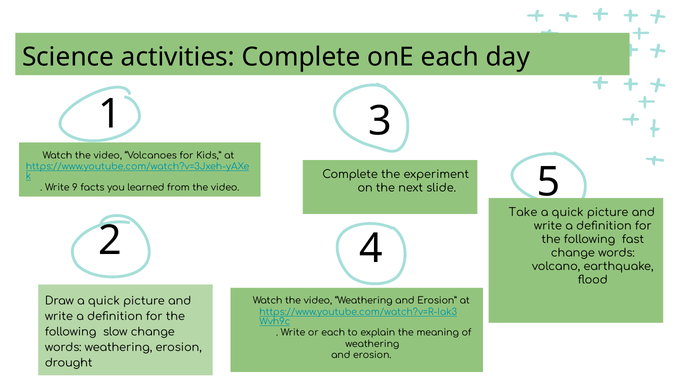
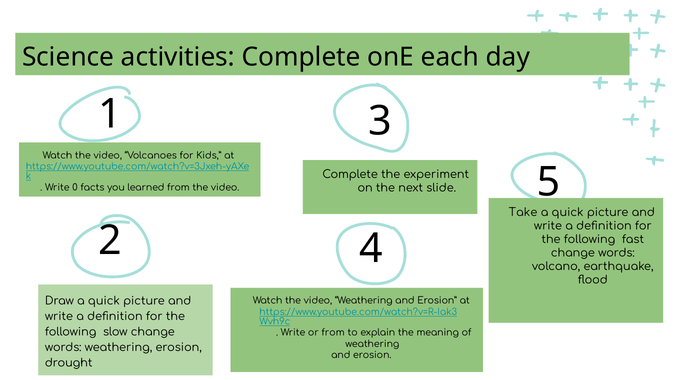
9: 9 -> 0
or each: each -> from
